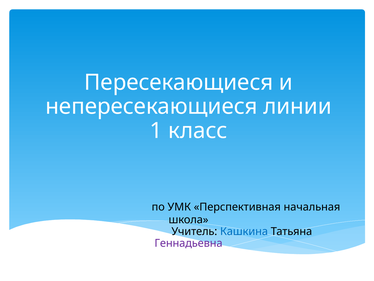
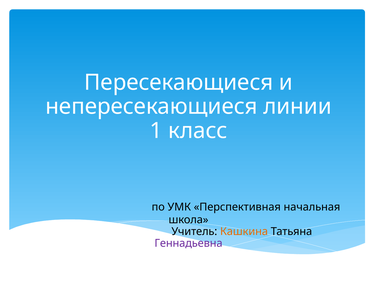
Кашкина colour: blue -> orange
